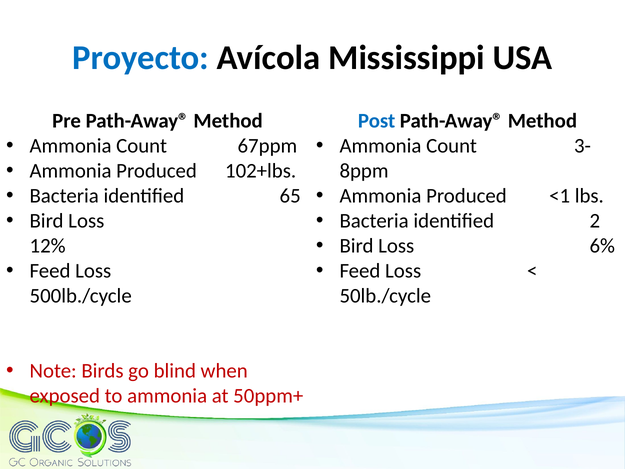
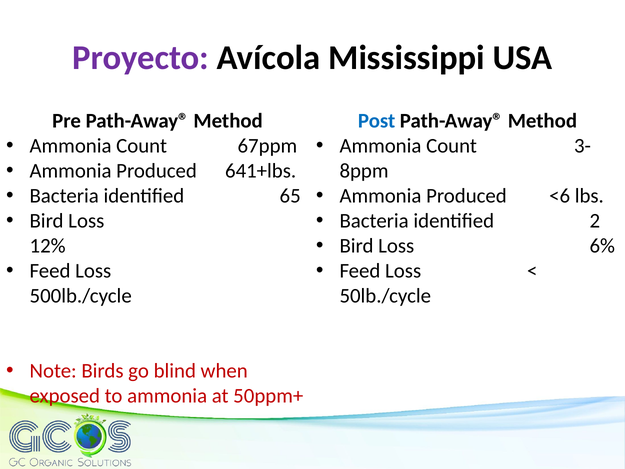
Proyecto colour: blue -> purple
102+lbs: 102+lbs -> 641+lbs
<1: <1 -> <6
